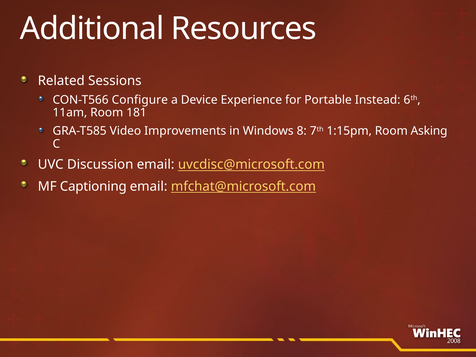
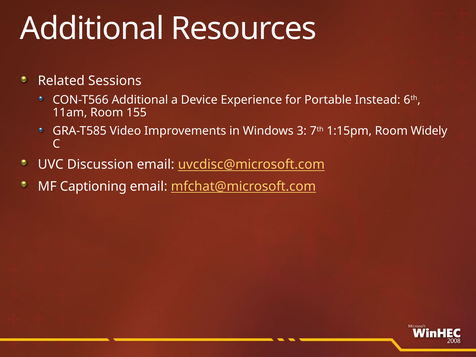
CON-T566 Configure: Configure -> Additional
181: 181 -> 155
8: 8 -> 3
Asking: Asking -> Widely
